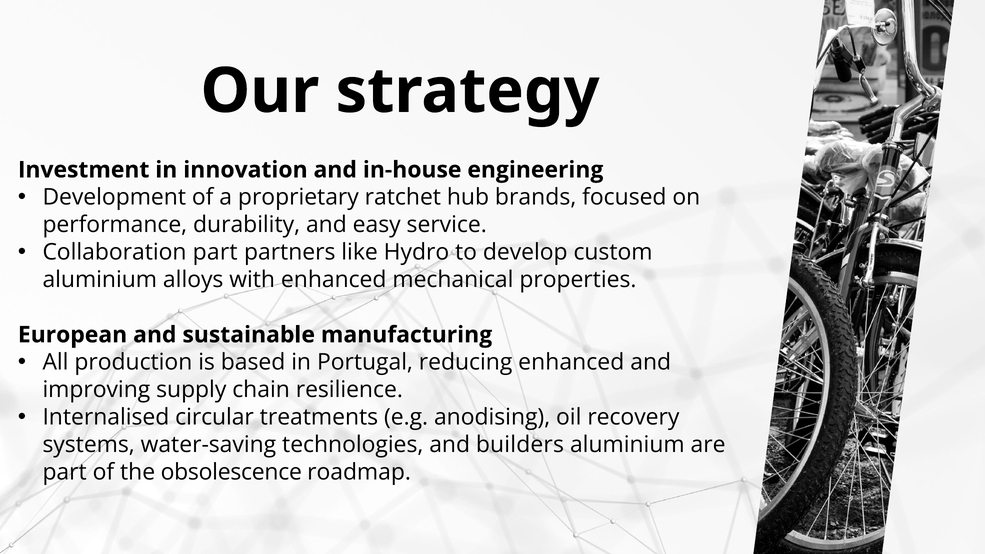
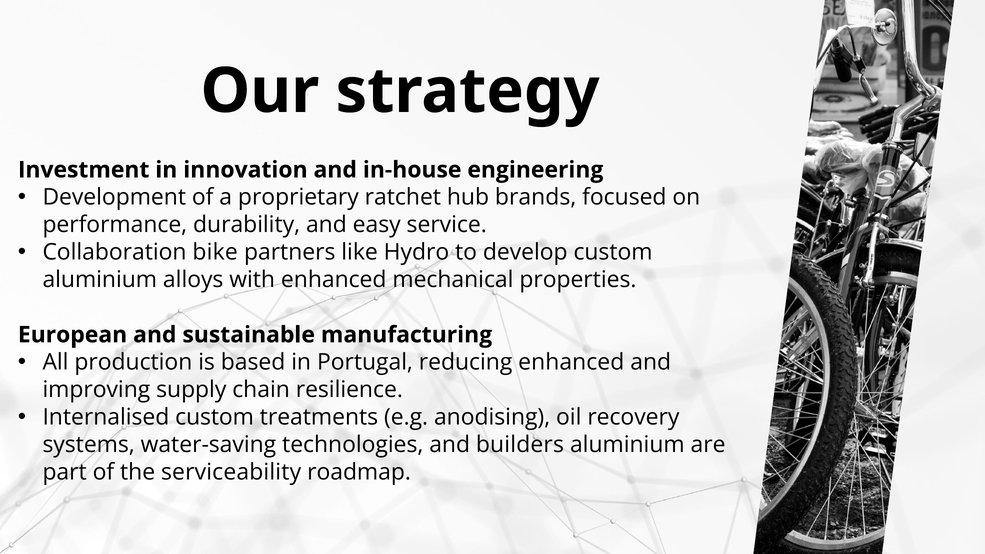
Collaboration part: part -> bike
Internalised circular: circular -> custom
obsolescence: obsolescence -> serviceability
